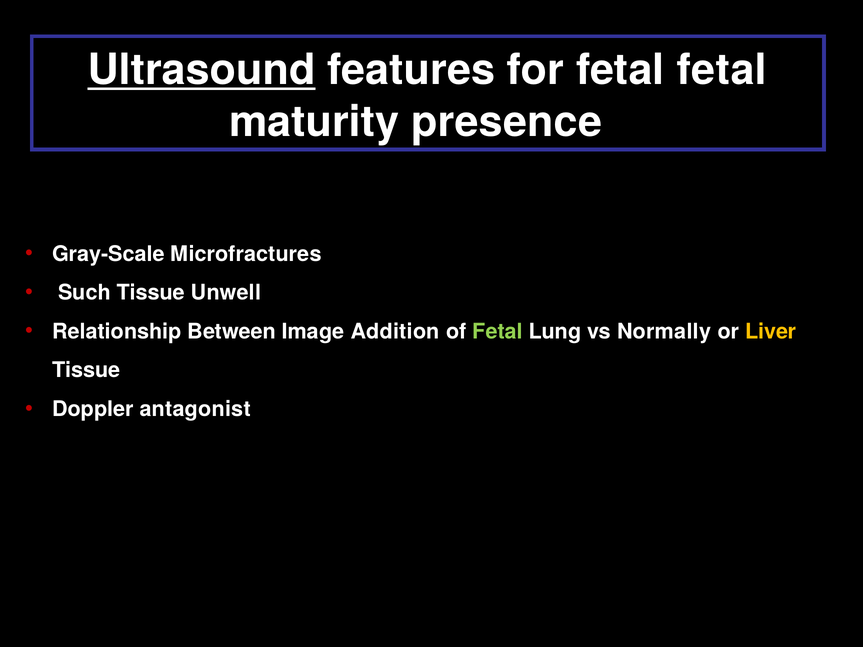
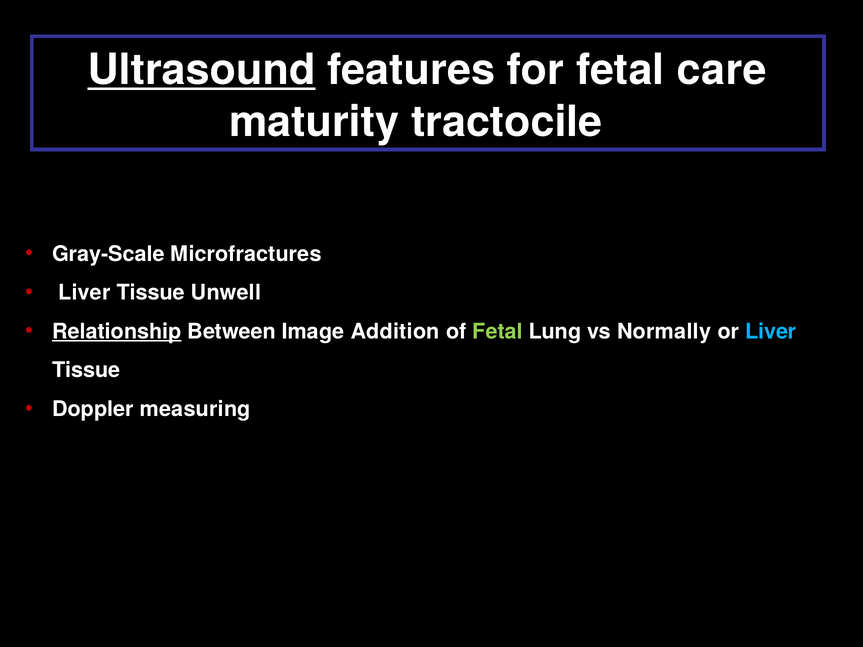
fetal fetal: fetal -> care
presence: presence -> tractocile
Such at (84, 293): Such -> Liver
Relationship underline: none -> present
Liver at (771, 332) colour: yellow -> light blue
antagonist: antagonist -> measuring
